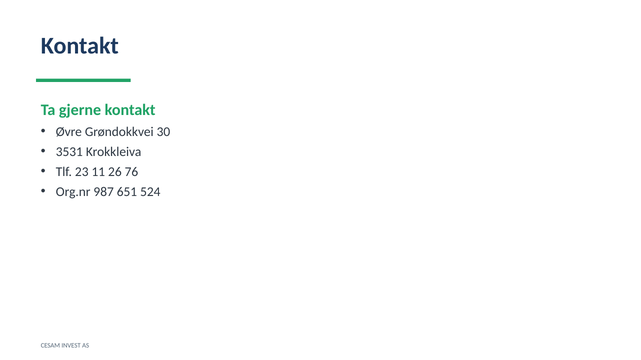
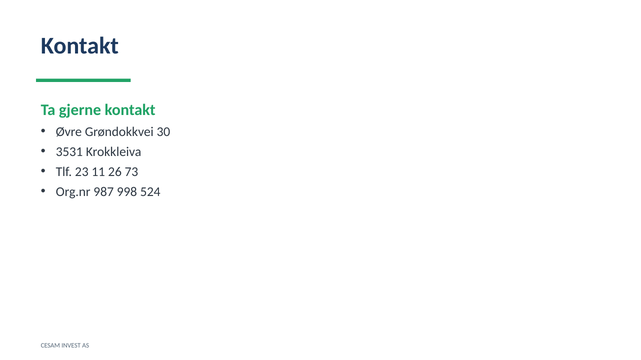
76: 76 -> 73
651: 651 -> 998
